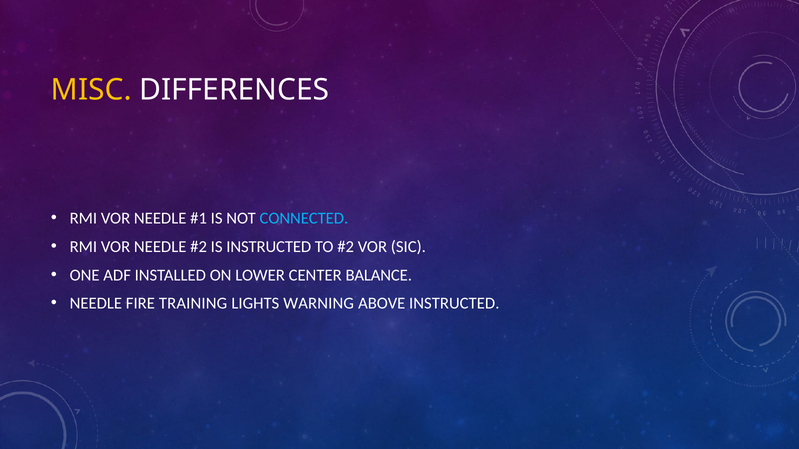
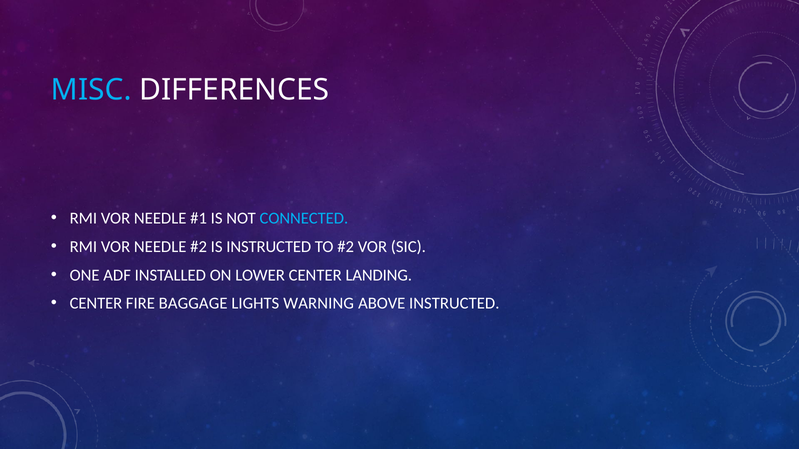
MISC colour: yellow -> light blue
BALANCE: BALANCE -> LANDING
NEEDLE at (96, 304): NEEDLE -> CENTER
TRAINING: TRAINING -> BAGGAGE
